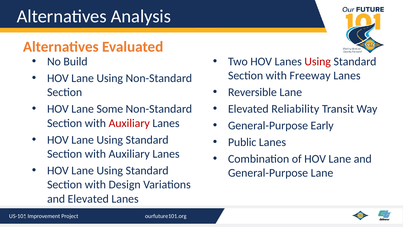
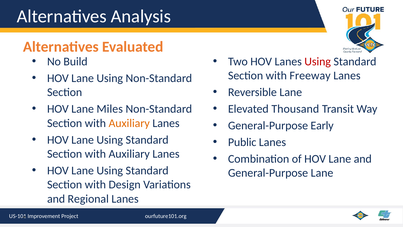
Some: Some -> Miles
Reliability: Reliability -> Thousand
Auxiliary at (129, 123) colour: red -> orange
and Elevated: Elevated -> Regional
